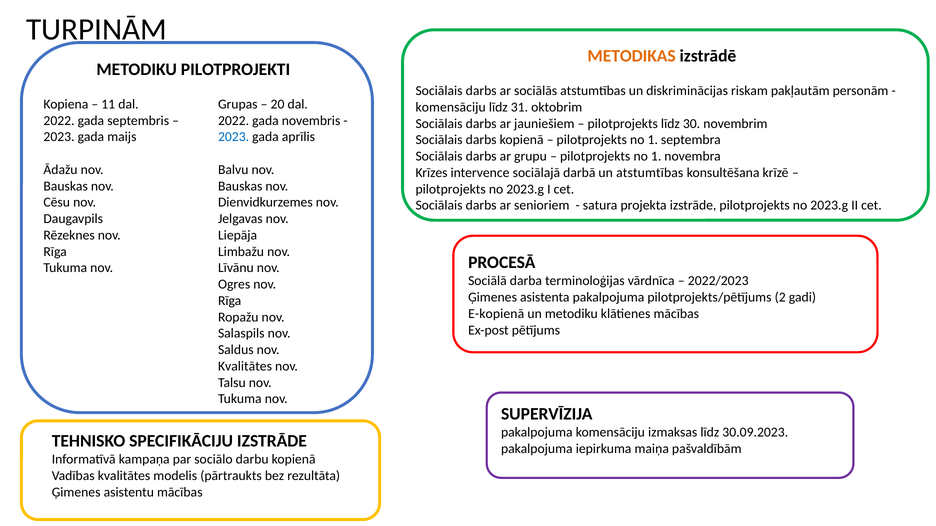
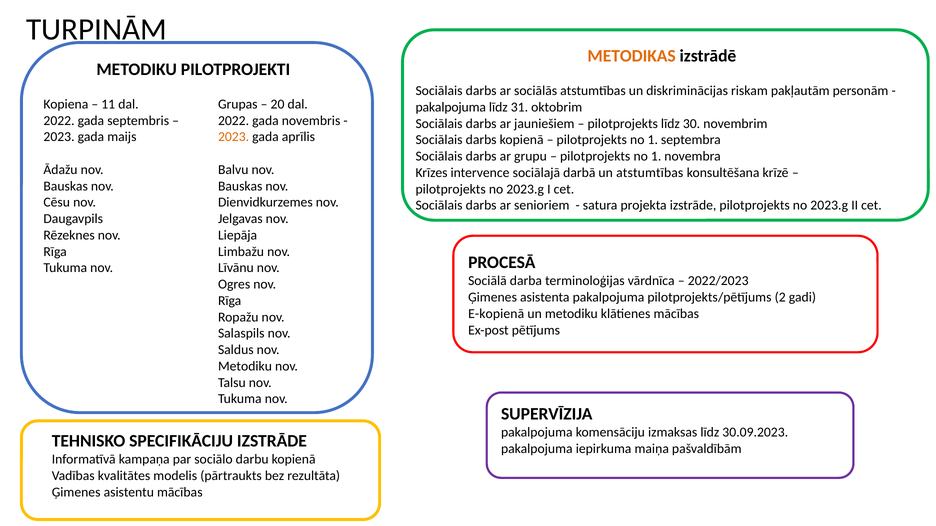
komensāciju at (451, 107): komensāciju -> pakalpojuma
2023 at (234, 137) colour: blue -> orange
Kvalitātes at (245, 367): Kvalitātes -> Metodiku
